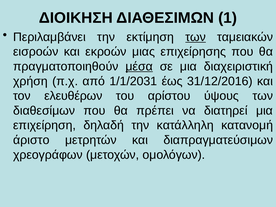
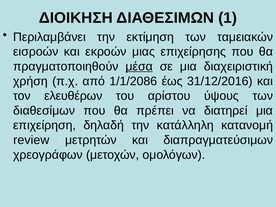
των at (196, 37) underline: present -> none
1/1/2031: 1/1/2031 -> 1/1/2086
άριστο: άριστο -> review
